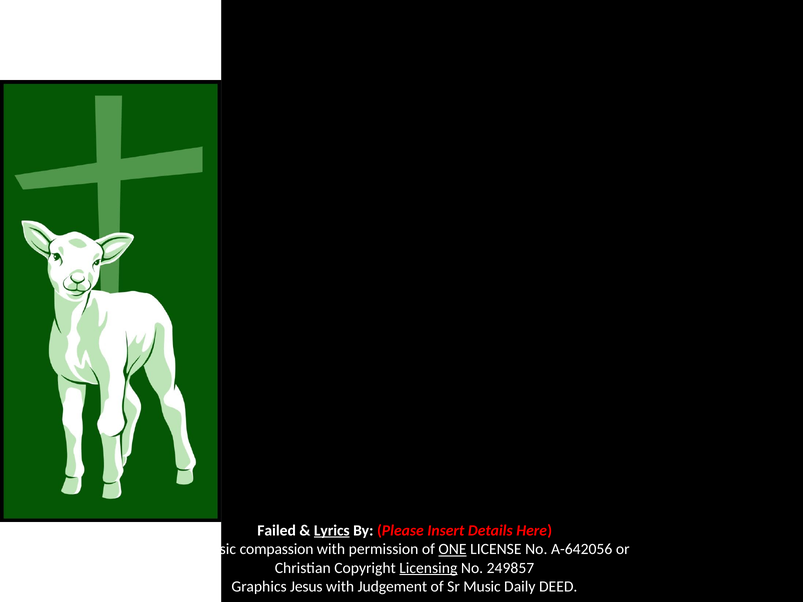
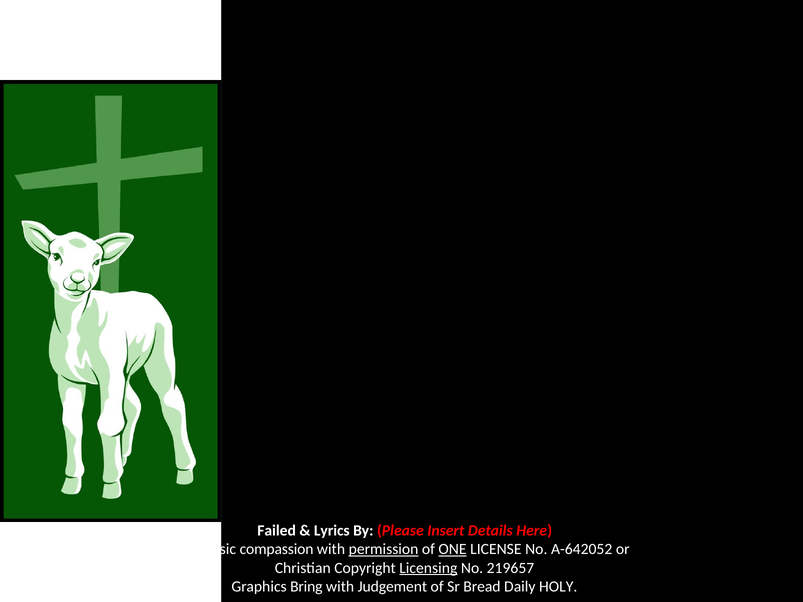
Lyrics underline: present -> none
permission underline: none -> present
A-642056: A-642056 -> A-642052
249857: 249857 -> 219657
Jesus: Jesus -> Bring
Sr Music: Music -> Bread
DEED: DEED -> HOLY
